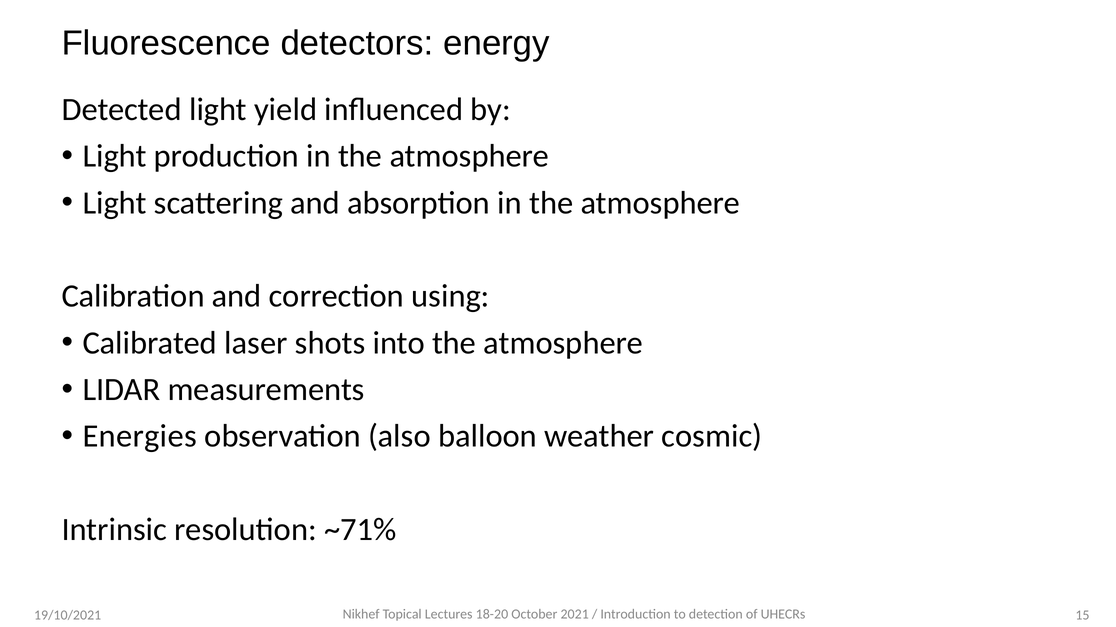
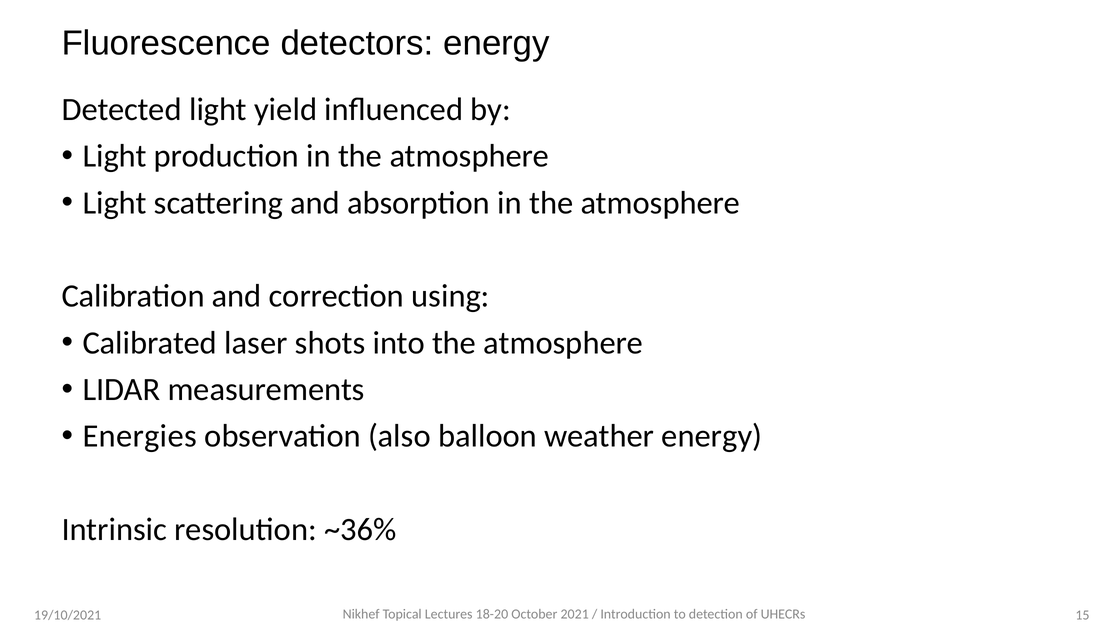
weather cosmic: cosmic -> energy
~71%: ~71% -> ~36%
